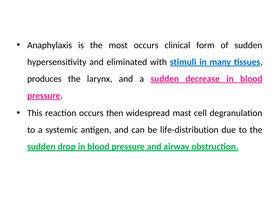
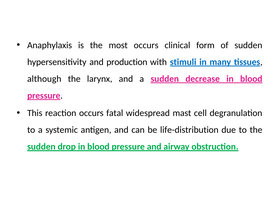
eliminated: eliminated -> production
produces: produces -> although
then: then -> fatal
